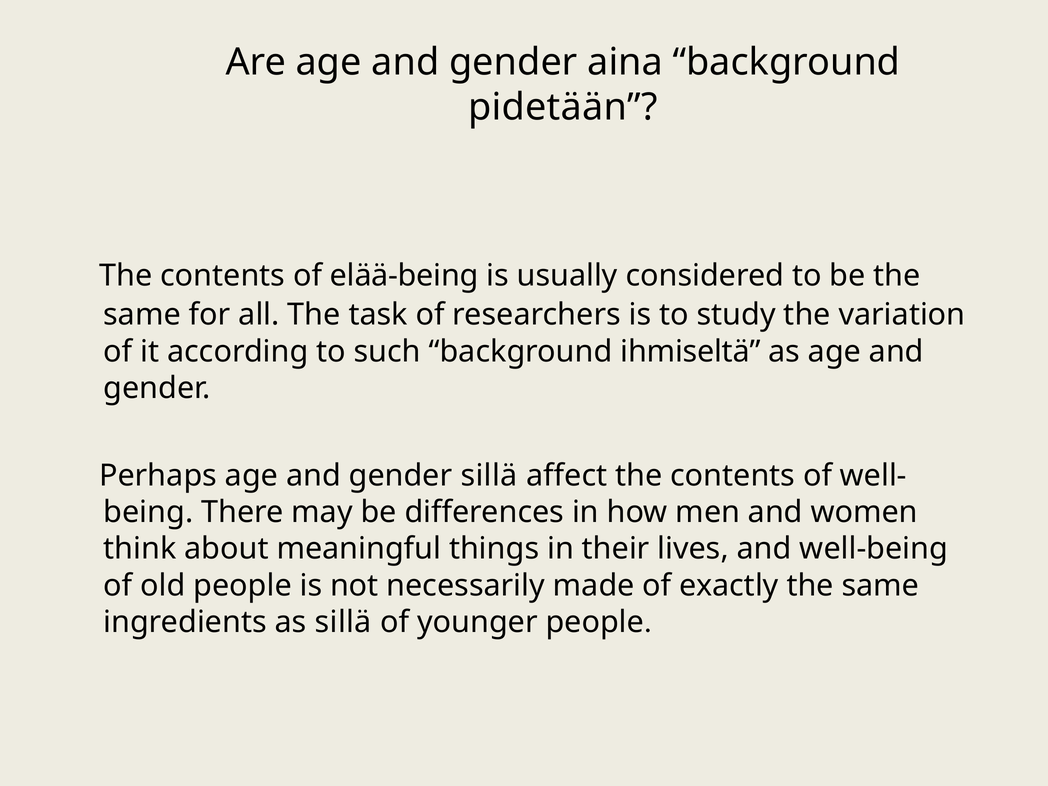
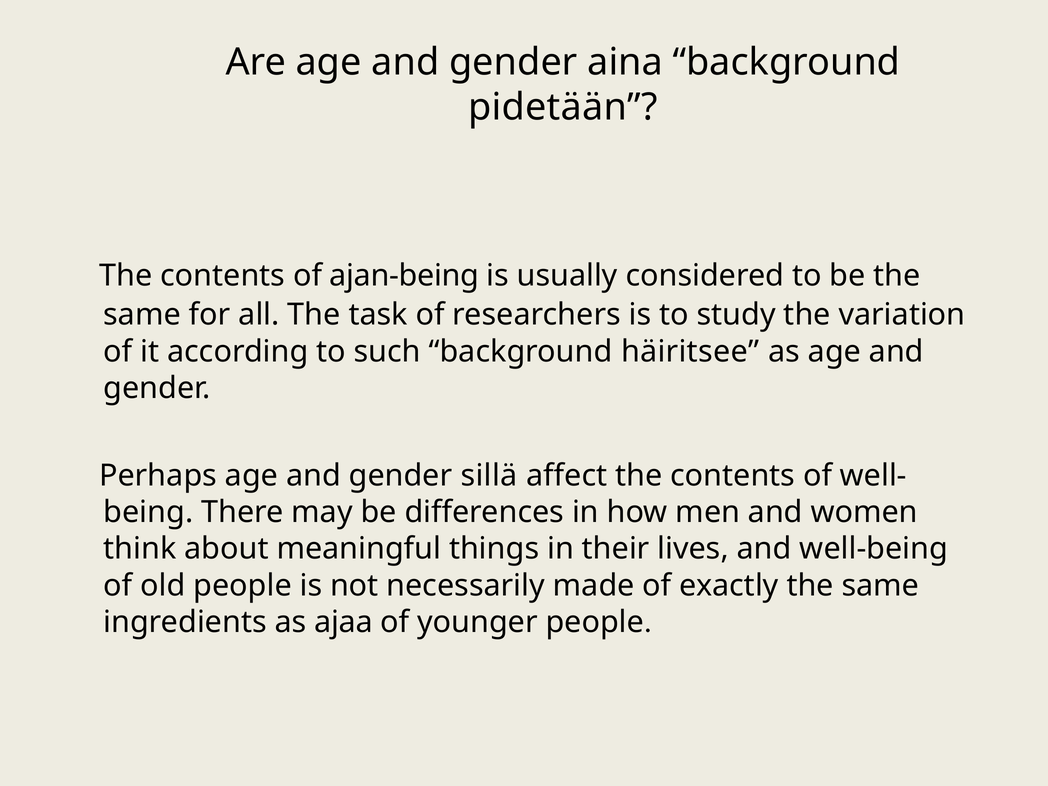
elää-being: elää-being -> ajan-being
ihmiseltä: ihmiseltä -> häiritsee
as sillä: sillä -> ajaa
